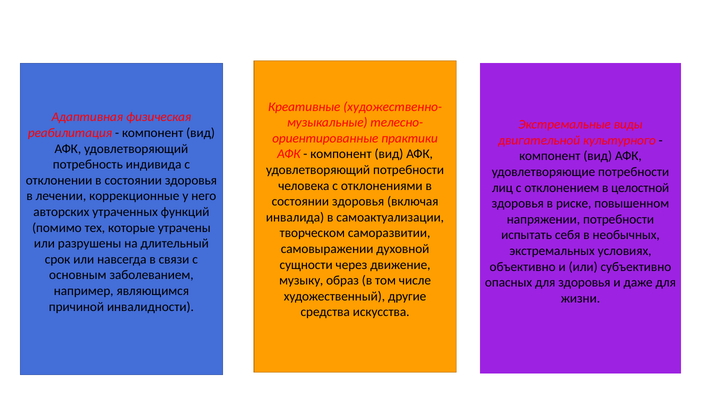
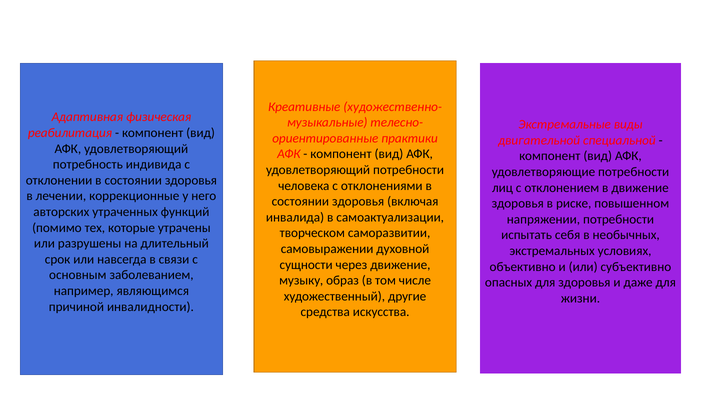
культурного: культурного -> специальной
в целостной: целостной -> движение
